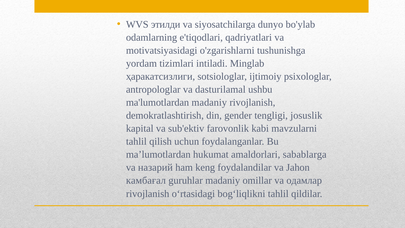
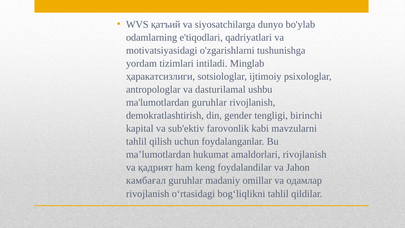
этилди: этилди -> қатъий
ma'lumotlardan madaniy: madaniy -> guruhlar
josuslik: josuslik -> birinchi
amaldorlari sabablarga: sabablarga -> rivojlanish
назарий: назарий -> қадрият
